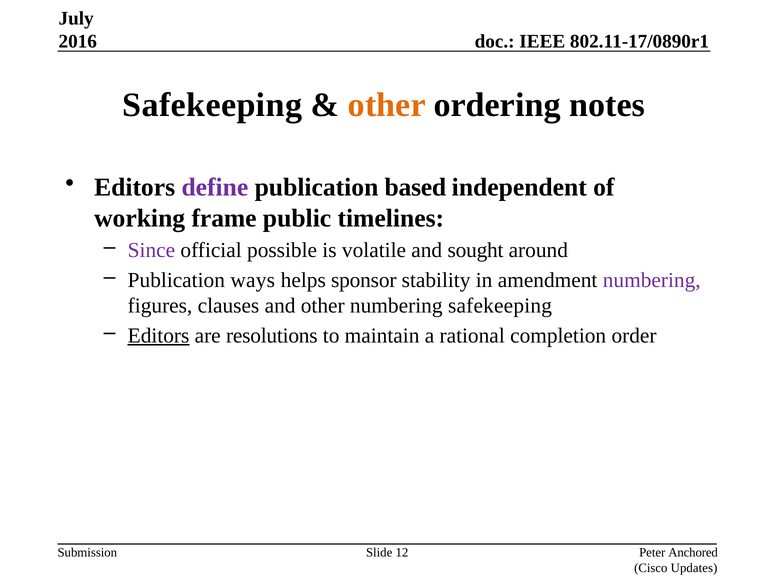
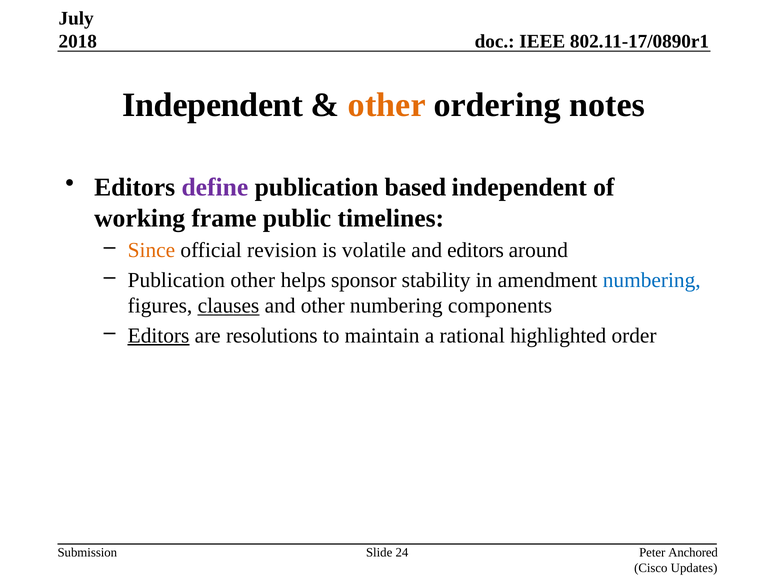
2016: 2016 -> 2018
Safekeeping at (212, 105): Safekeeping -> Independent
Since colour: purple -> orange
possible: possible -> revision
and sought: sought -> editors
Publication ways: ways -> other
numbering at (652, 280) colour: purple -> blue
clauses underline: none -> present
numbering safekeeping: safekeeping -> components
completion: completion -> highlighted
12: 12 -> 24
